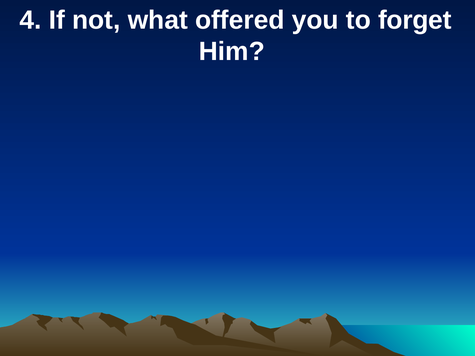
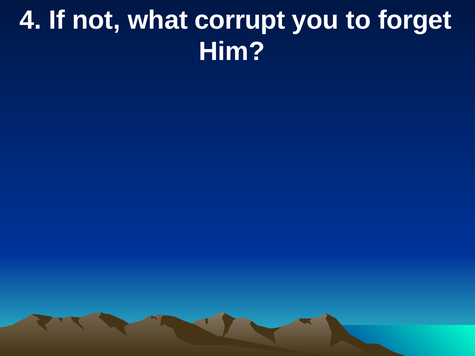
offered: offered -> corrupt
